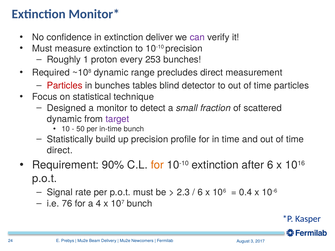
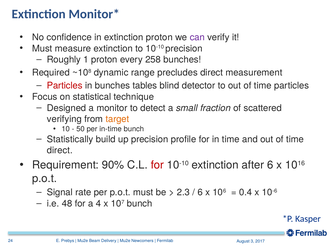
extinction deliver: deliver -> proton
253: 253 -> 258
dynamic at (64, 119): dynamic -> verifying
target colour: purple -> orange
for at (157, 165) colour: orange -> red
76: 76 -> 48
